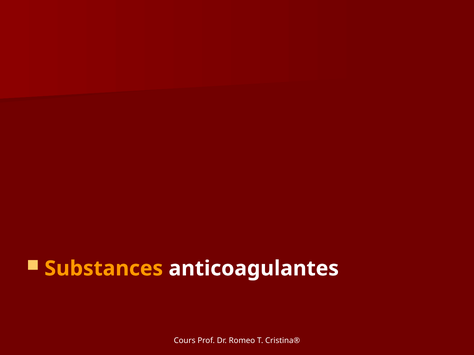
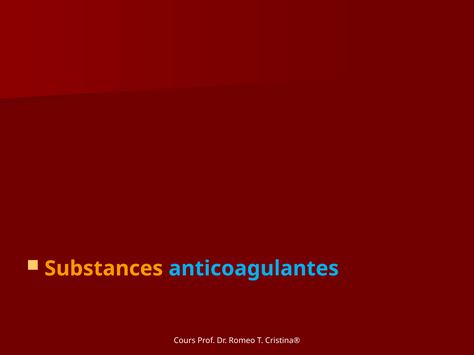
anticoagulantes colour: white -> light blue
